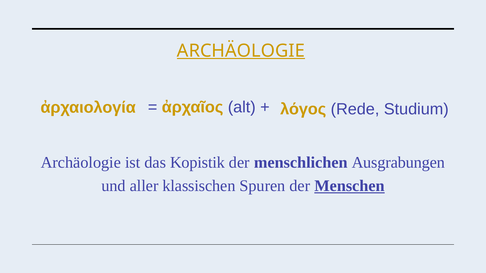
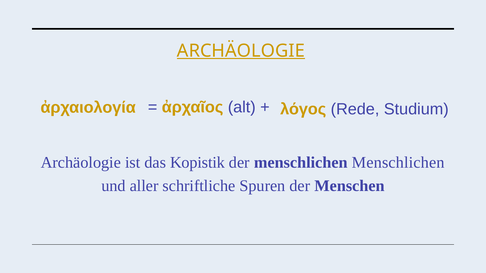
menschlichen Ausgrabungen: Ausgrabungen -> Menschlichen
klassischen: klassischen -> schriftliche
Menschen underline: present -> none
